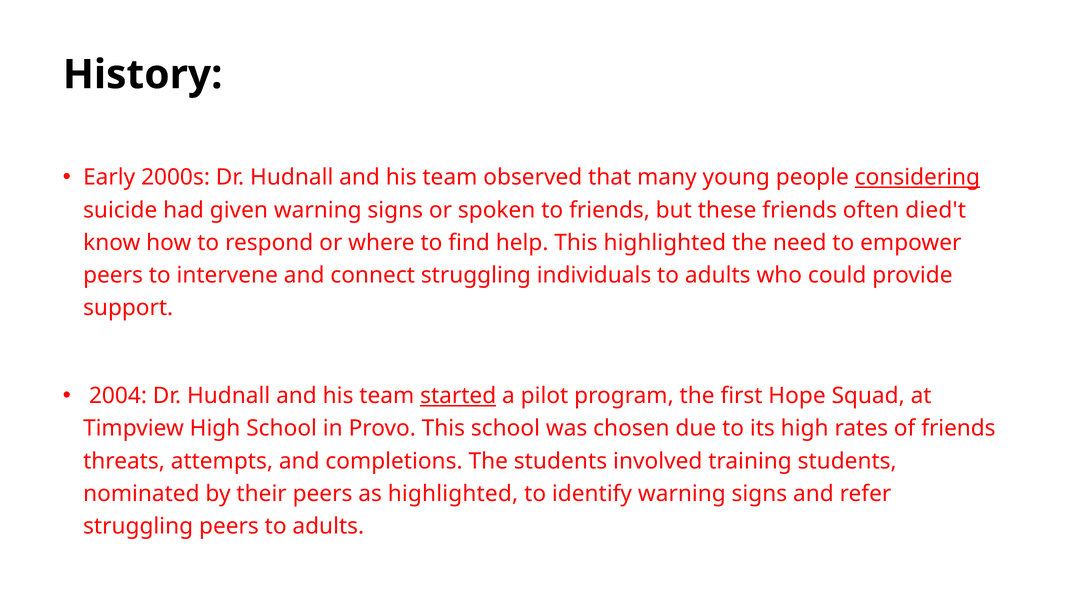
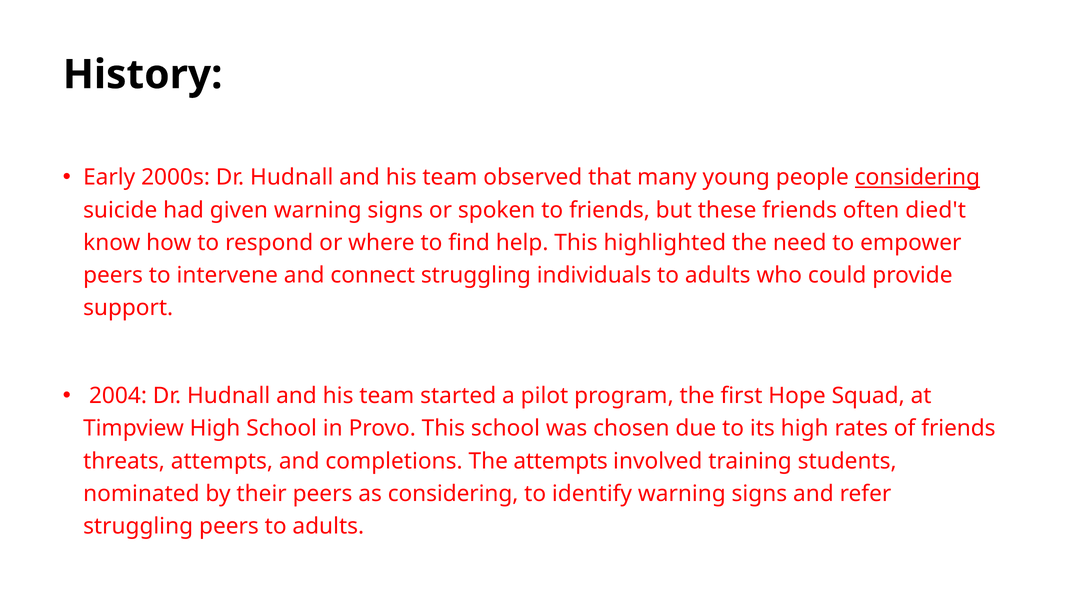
started underline: present -> none
The students: students -> attempts
as highlighted: highlighted -> considering
